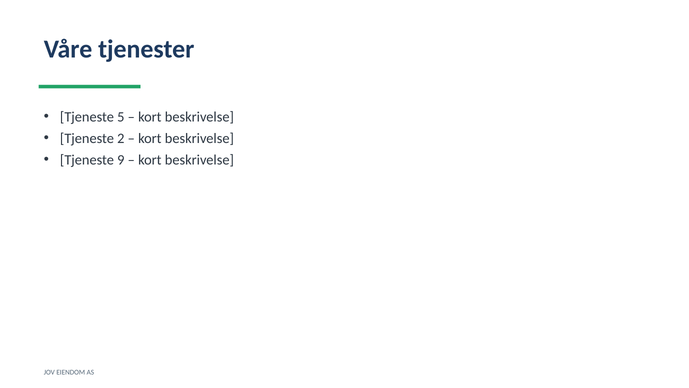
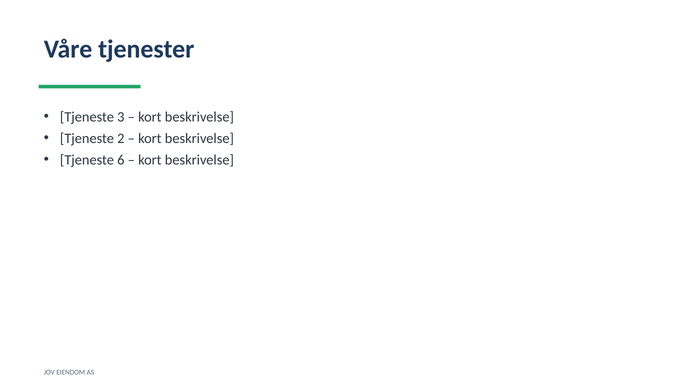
5: 5 -> 3
9: 9 -> 6
